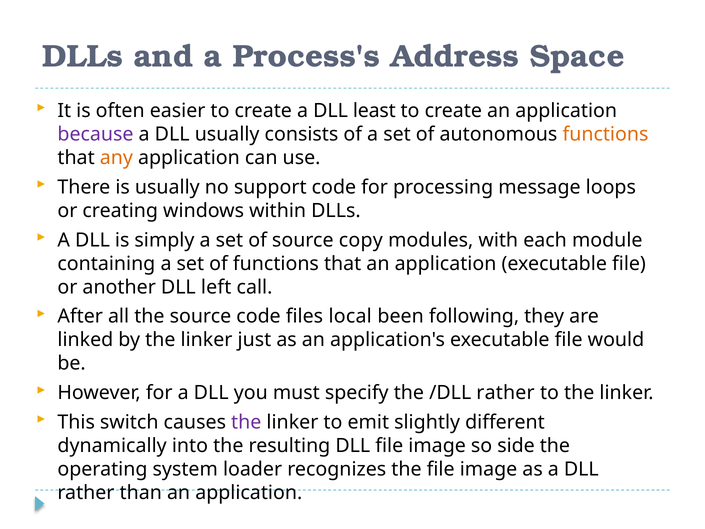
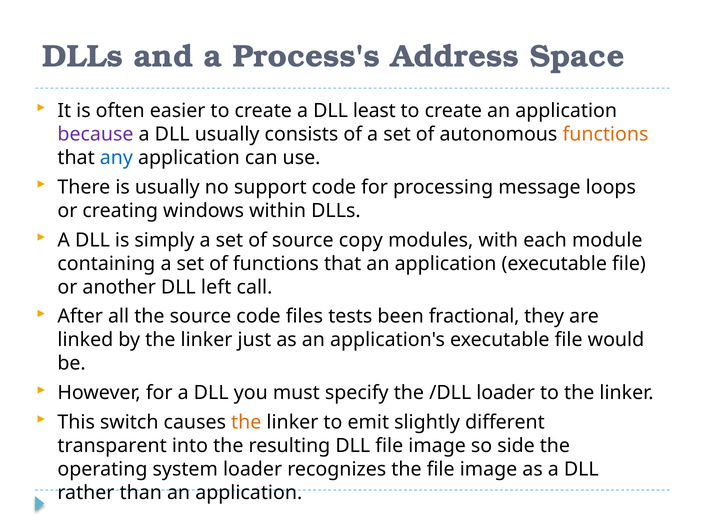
any colour: orange -> blue
local: local -> tests
following: following -> fractional
/DLL rather: rather -> loader
the at (246, 422) colour: purple -> orange
dynamically: dynamically -> transparent
